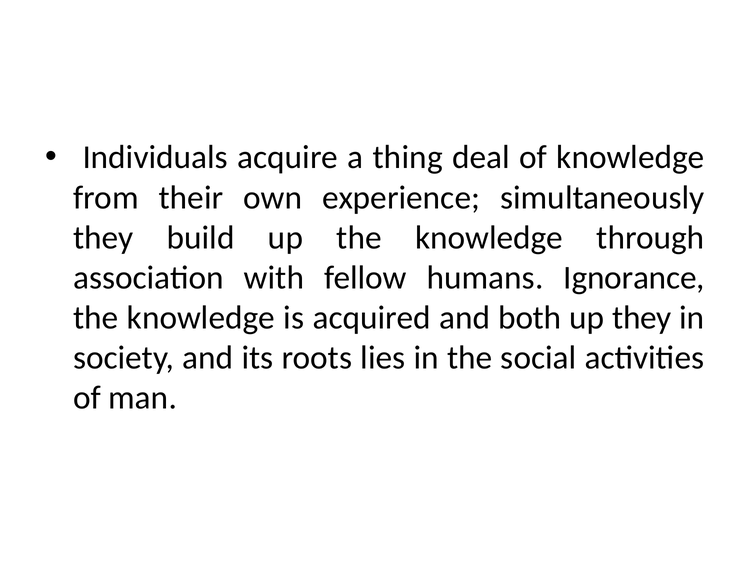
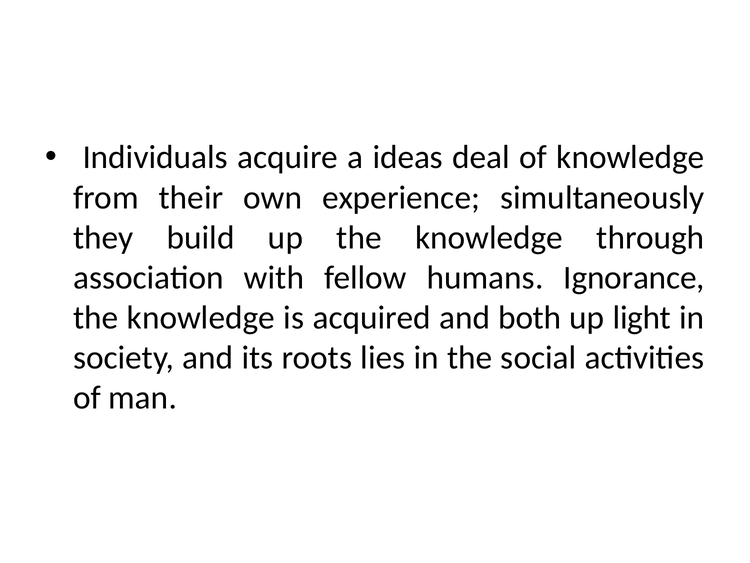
thing: thing -> ideas
up they: they -> light
